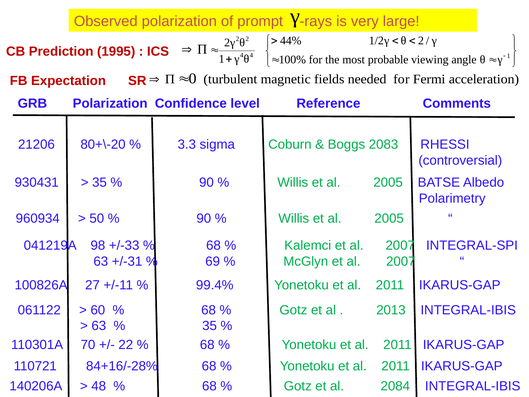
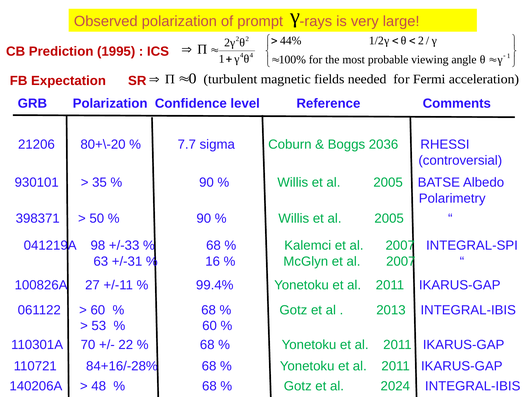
3.3: 3.3 -> 7.7
2083: 2083 -> 2036
930431: 930431 -> 930101
960934: 960934 -> 398371
69: 69 -> 16
63 at (99, 326): 63 -> 53
35 at (210, 326): 35 -> 60
2084: 2084 -> 2024
